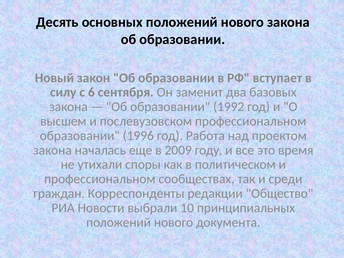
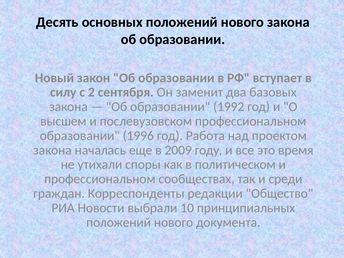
6: 6 -> 2
